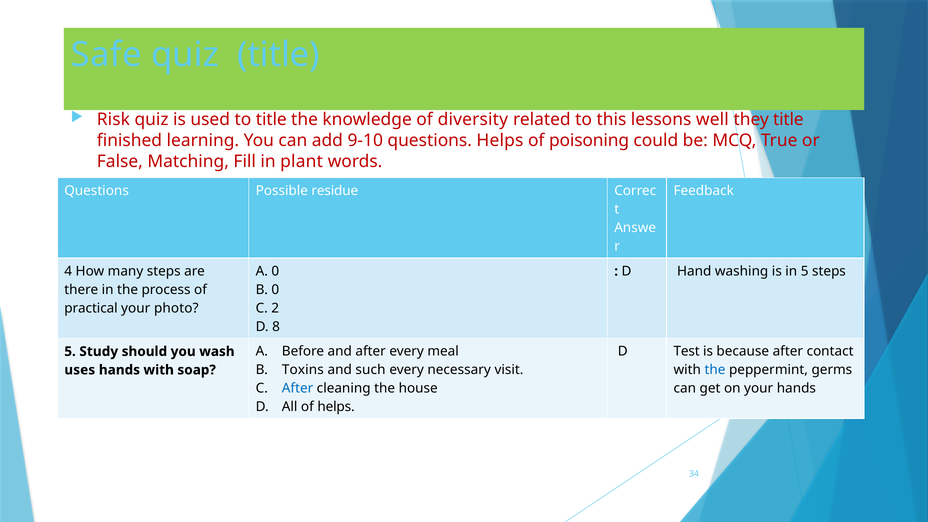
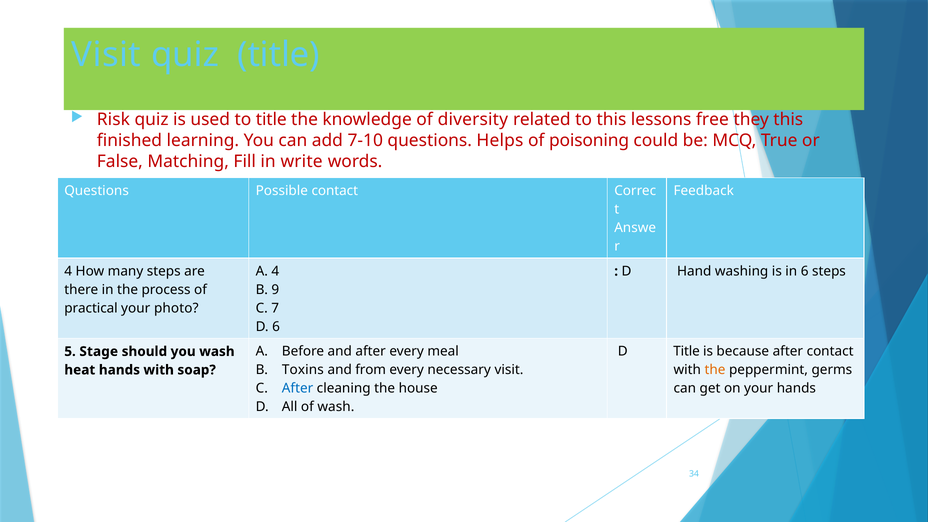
Safe at (106, 55): Safe -> Visit
well: well -> free
they title: title -> this
9-10: 9-10 -> 7-10
plant: plant -> write
Possible residue: residue -> contact
A 0: 0 -> 4
in 5: 5 -> 6
B 0: 0 -> 9
2: 2 -> 7
D 8: 8 -> 6
D Test: Test -> Title
Study: Study -> Stage
such: such -> from
the at (715, 370) colour: blue -> orange
uses: uses -> heat
of helps: helps -> wash
